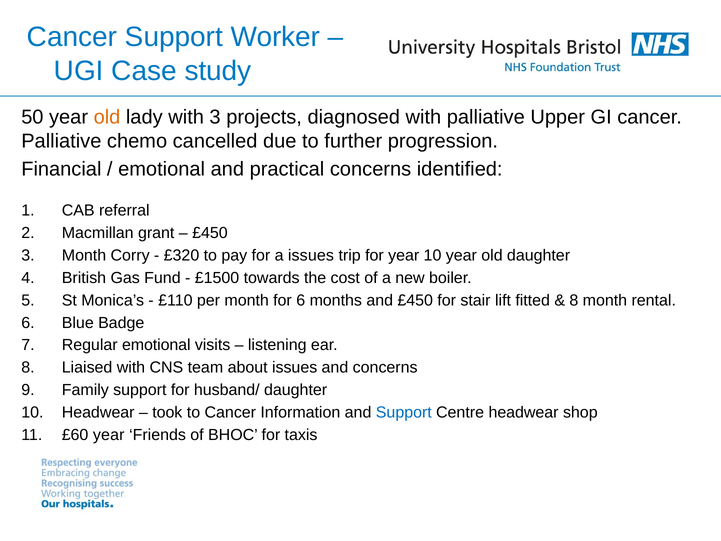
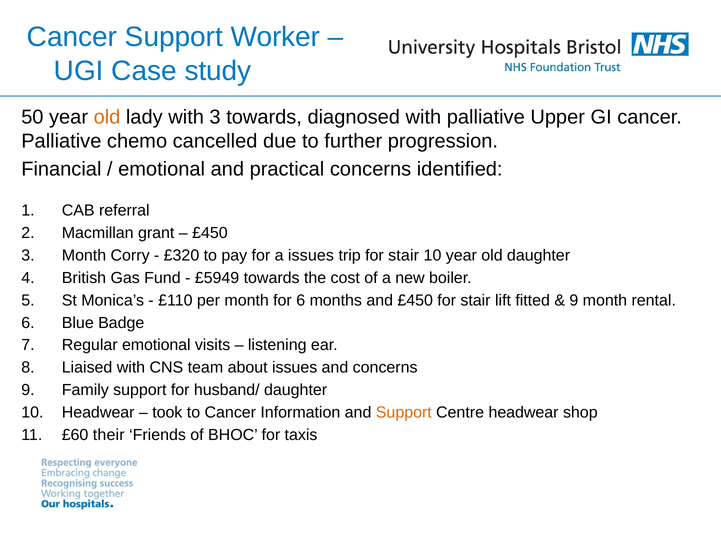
3 projects: projects -> towards
trip for year: year -> stair
£1500: £1500 -> £5949
8 at (574, 300): 8 -> 9
Support at (404, 412) colour: blue -> orange
£60 year: year -> their
